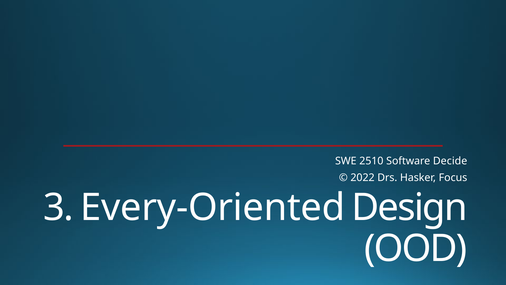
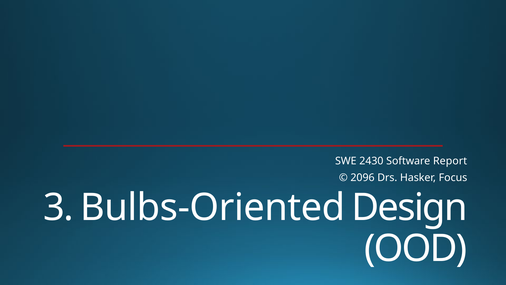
2510: 2510 -> 2430
Decide: Decide -> Report
2022: 2022 -> 2096
Every-Oriented: Every-Oriented -> Bulbs-Oriented
